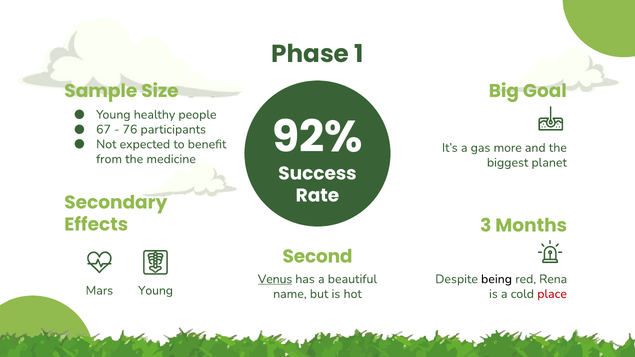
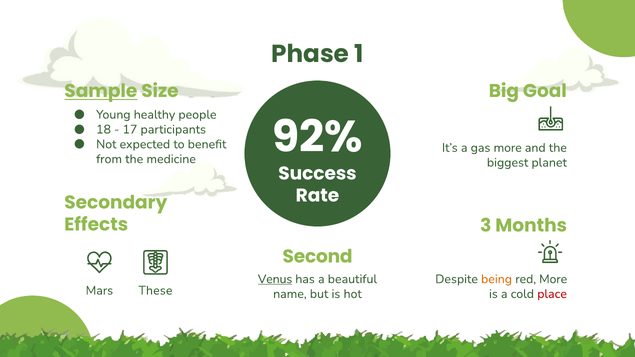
Sample underline: none -> present
67: 67 -> 18
76: 76 -> 17
being colour: black -> orange
red Rena: Rena -> More
Mars Young: Young -> These
